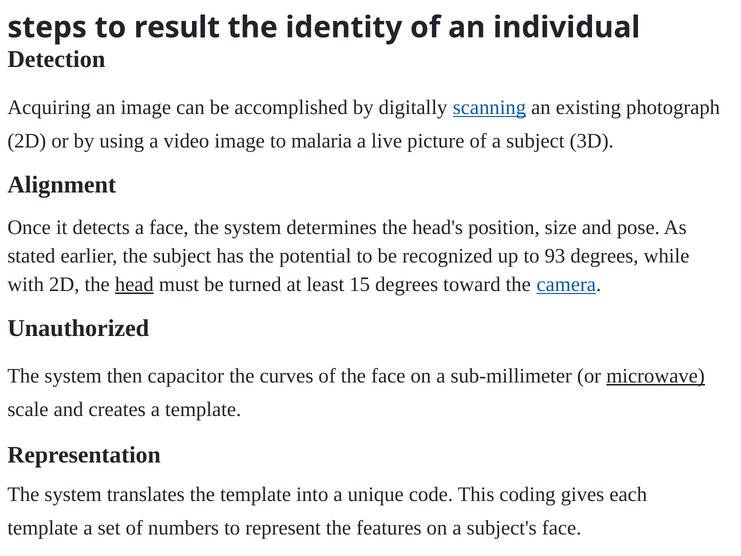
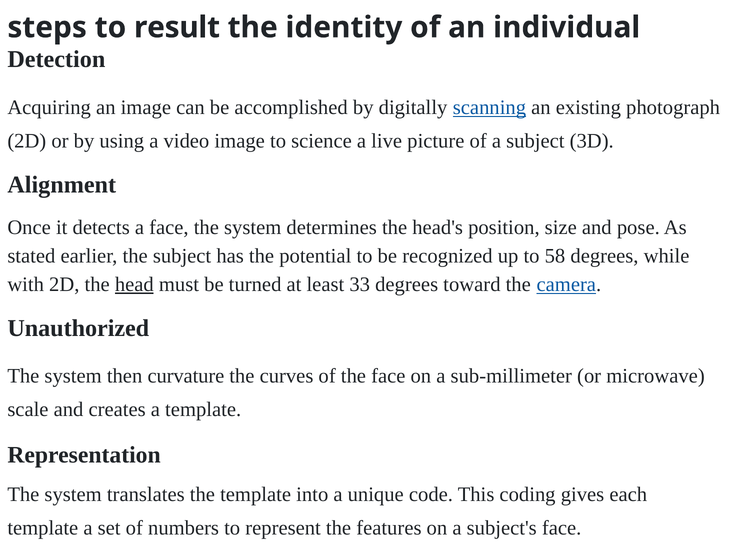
malaria: malaria -> science
93: 93 -> 58
15: 15 -> 33
capacitor: capacitor -> curvature
microwave underline: present -> none
